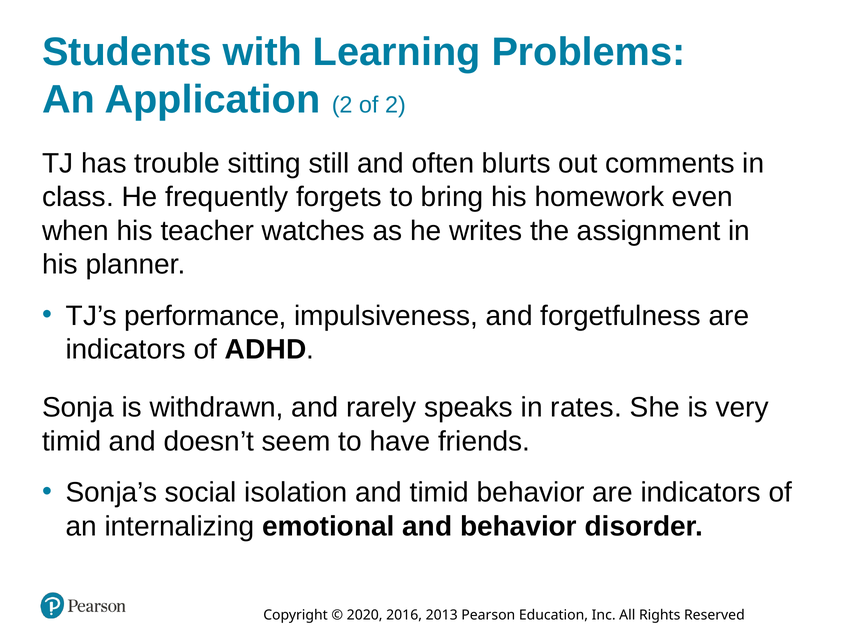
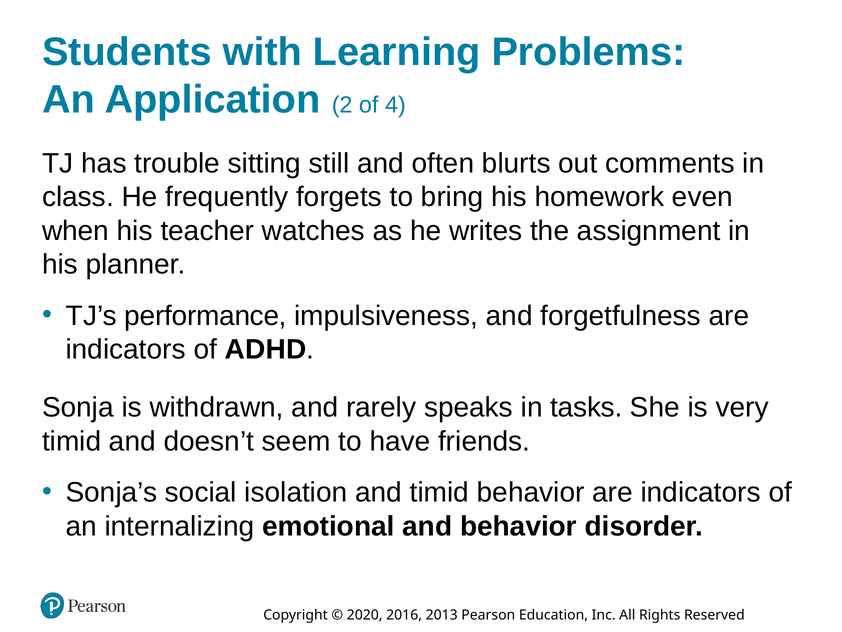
of 2: 2 -> 4
rates: rates -> tasks
